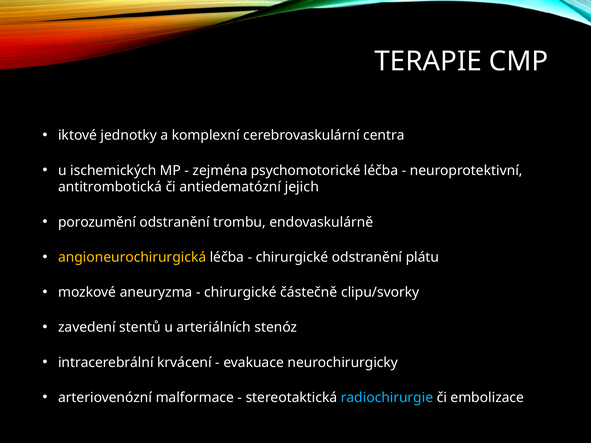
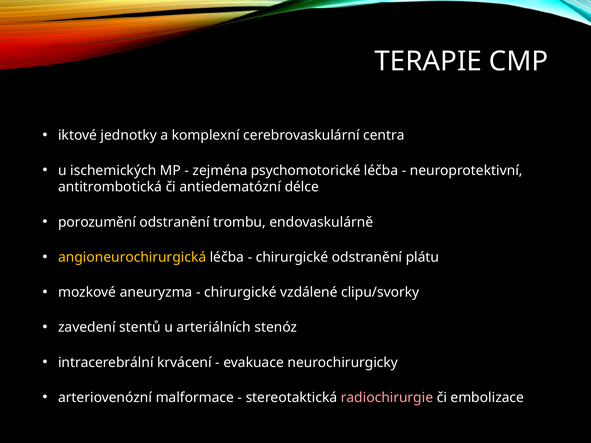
jejich: jejich -> délce
částečně: částečně -> vzdálené
radiochirurgie colour: light blue -> pink
